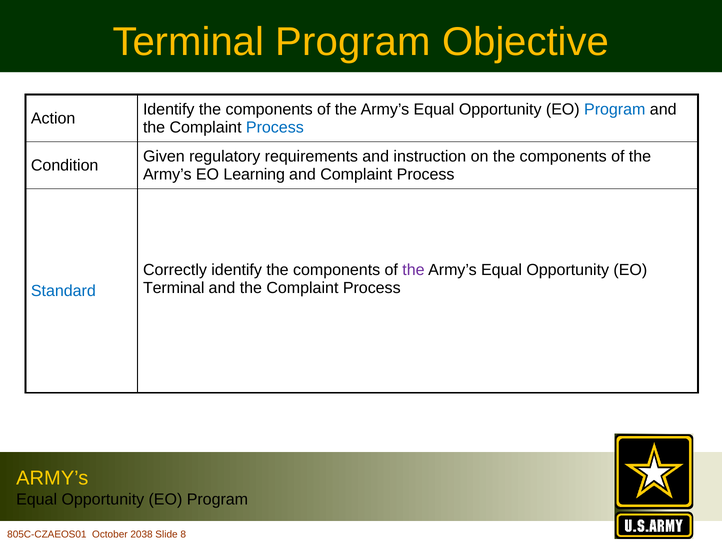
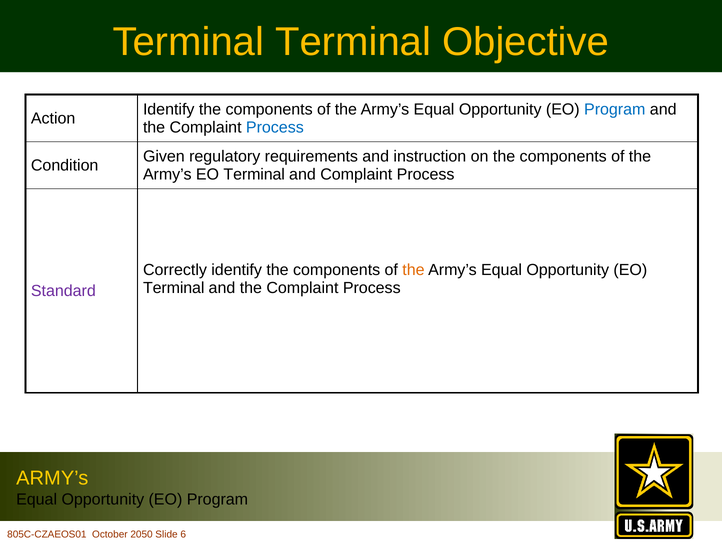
Terminal Program: Program -> Terminal
Army’s EO Learning: Learning -> Terminal
the at (413, 270) colour: purple -> orange
Standard colour: blue -> purple
2038: 2038 -> 2050
8: 8 -> 6
